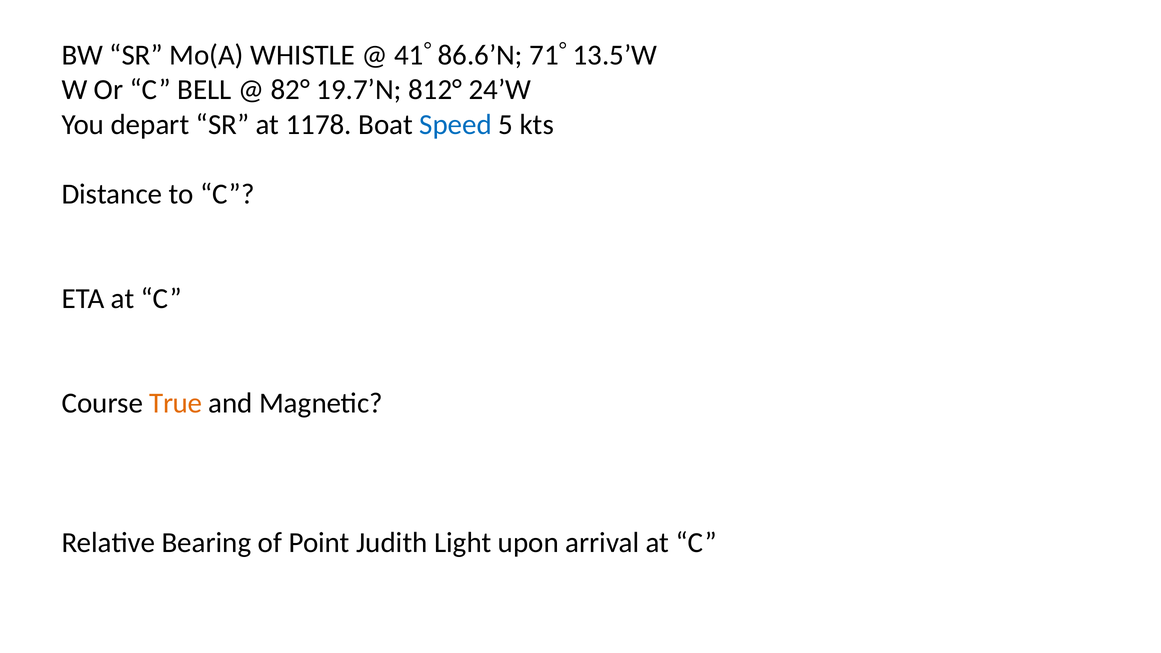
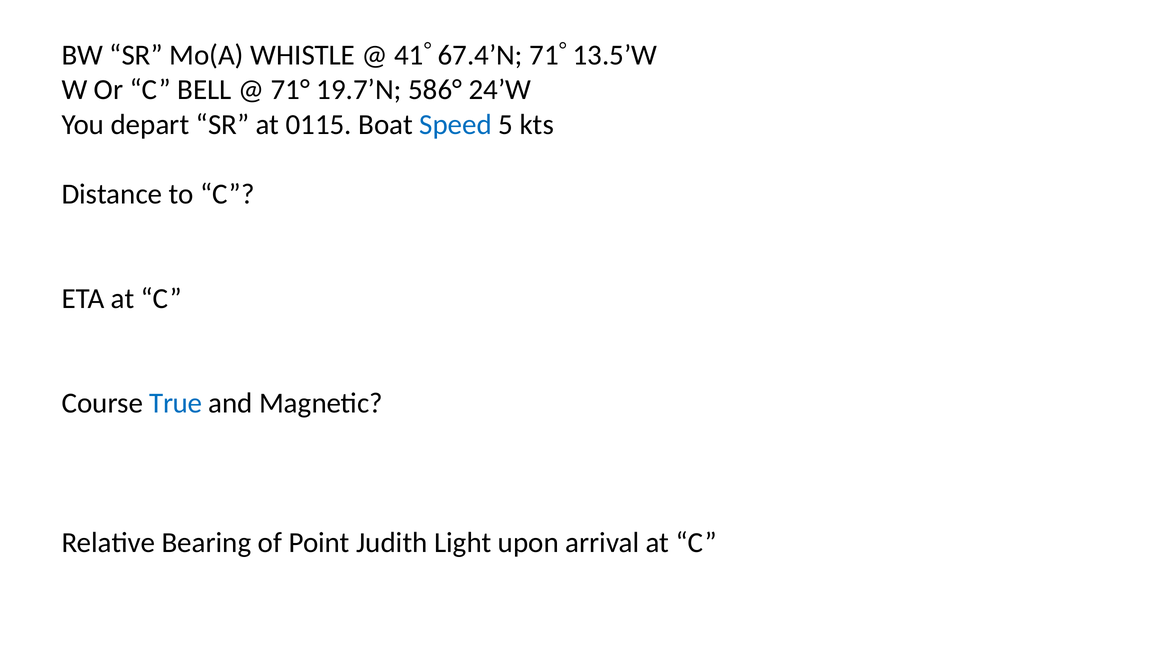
86.6’N: 86.6’N -> 67.4’N
82°: 82° -> 71°
812°: 812° -> 586°
1178: 1178 -> 0115
True colour: orange -> blue
